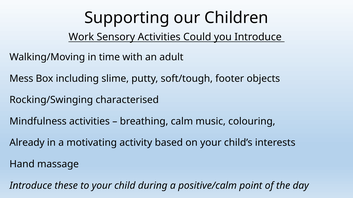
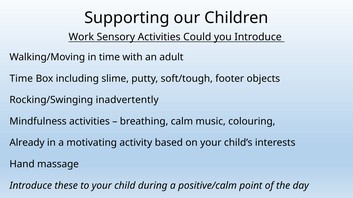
Mess at (21, 79): Mess -> Time
characterised: characterised -> inadvertently
